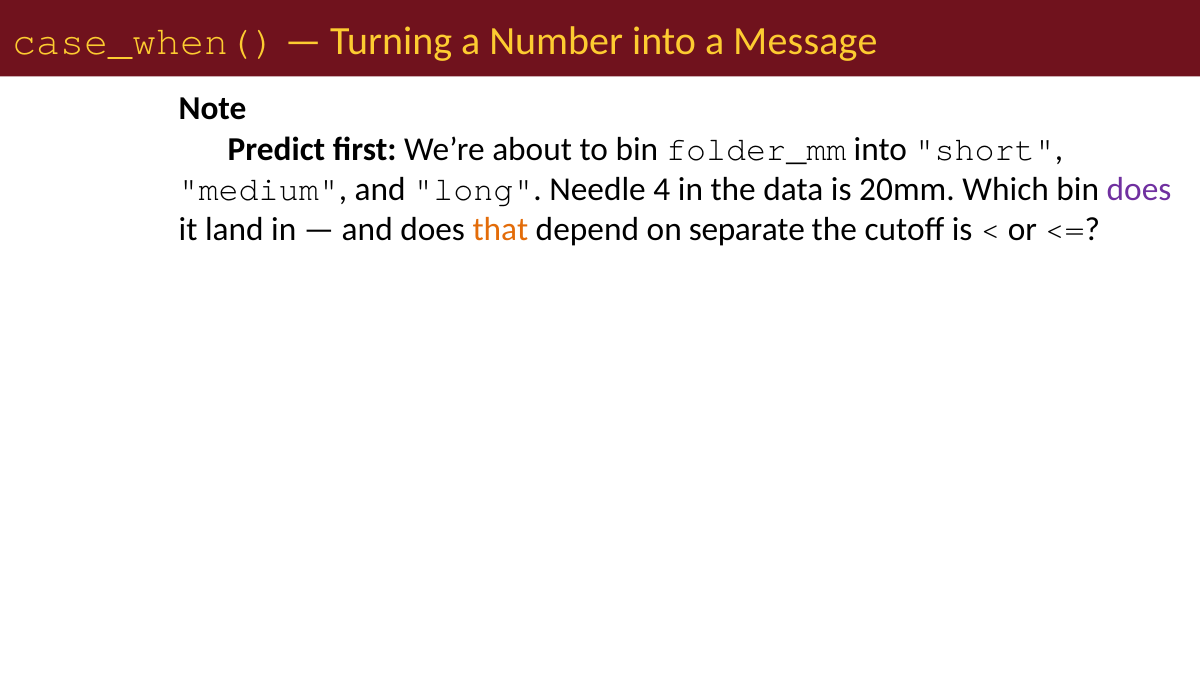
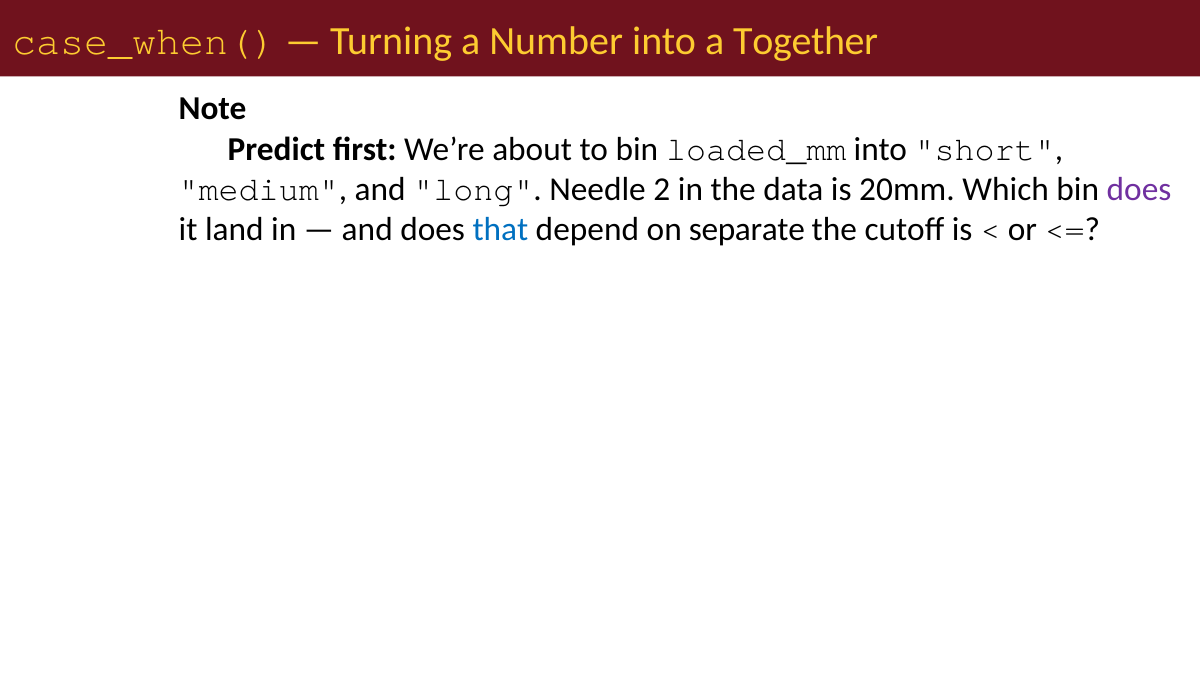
Message: Message -> Together
folder_mm: folder_mm -> loaded_mm
4: 4 -> 2
that colour: orange -> blue
